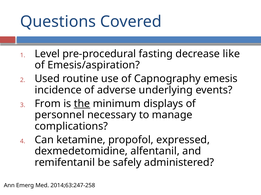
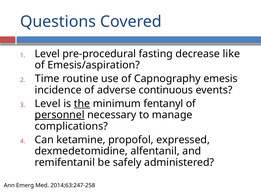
Used: Used -> Time
underlying: underlying -> continuous
From at (48, 104): From -> Level
displays: displays -> fentanyl
personnel underline: none -> present
